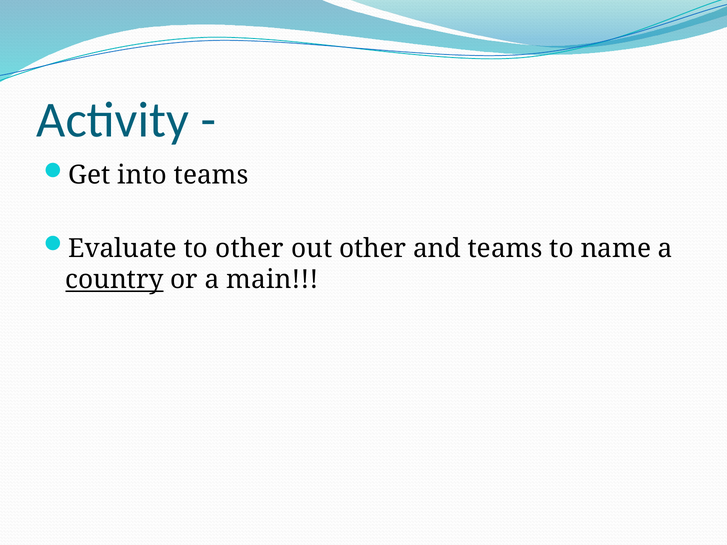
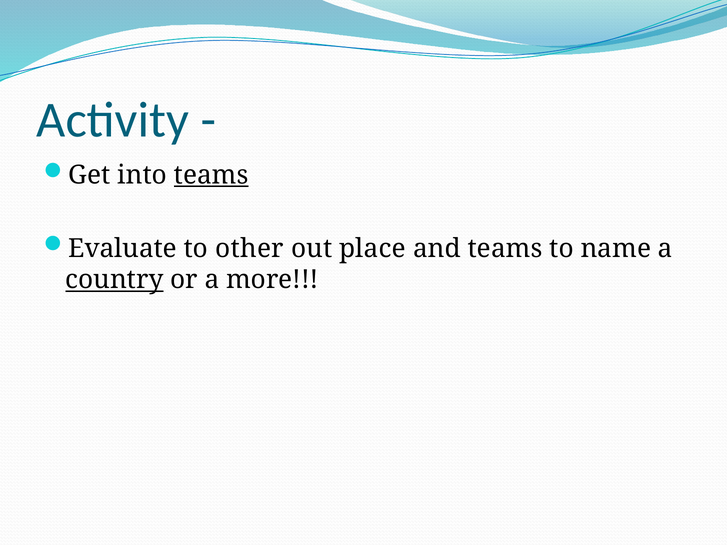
teams at (211, 175) underline: none -> present
out other: other -> place
main: main -> more
